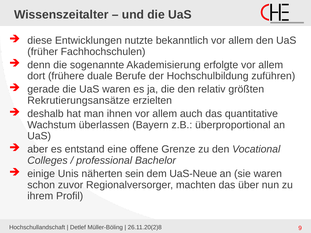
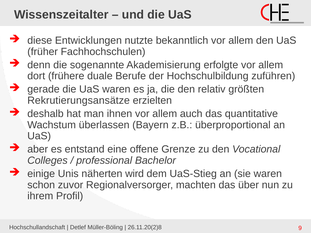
sein: sein -> wird
UaS-Neue: UaS-Neue -> UaS-Stieg
